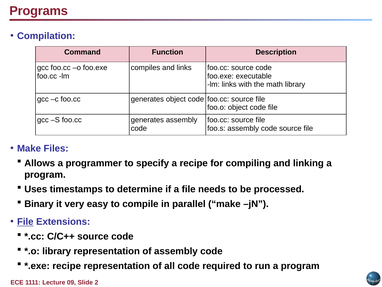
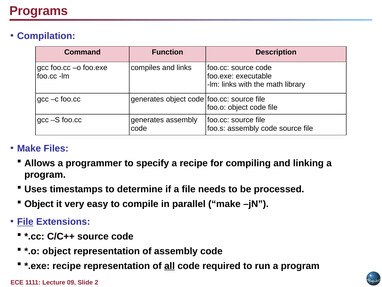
Binary at (39, 204): Binary -> Object
library at (57, 251): library -> object
all underline: none -> present
